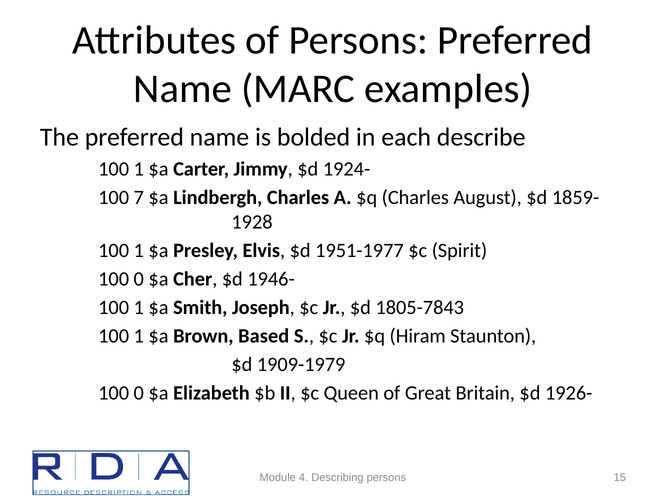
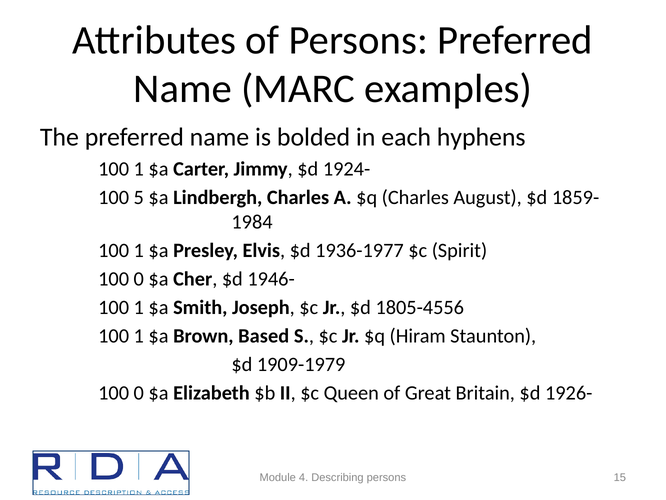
describe: describe -> hyphens
7: 7 -> 5
1928: 1928 -> 1984
1951-1977: 1951-1977 -> 1936-1977
1805-7843: 1805-7843 -> 1805-4556
